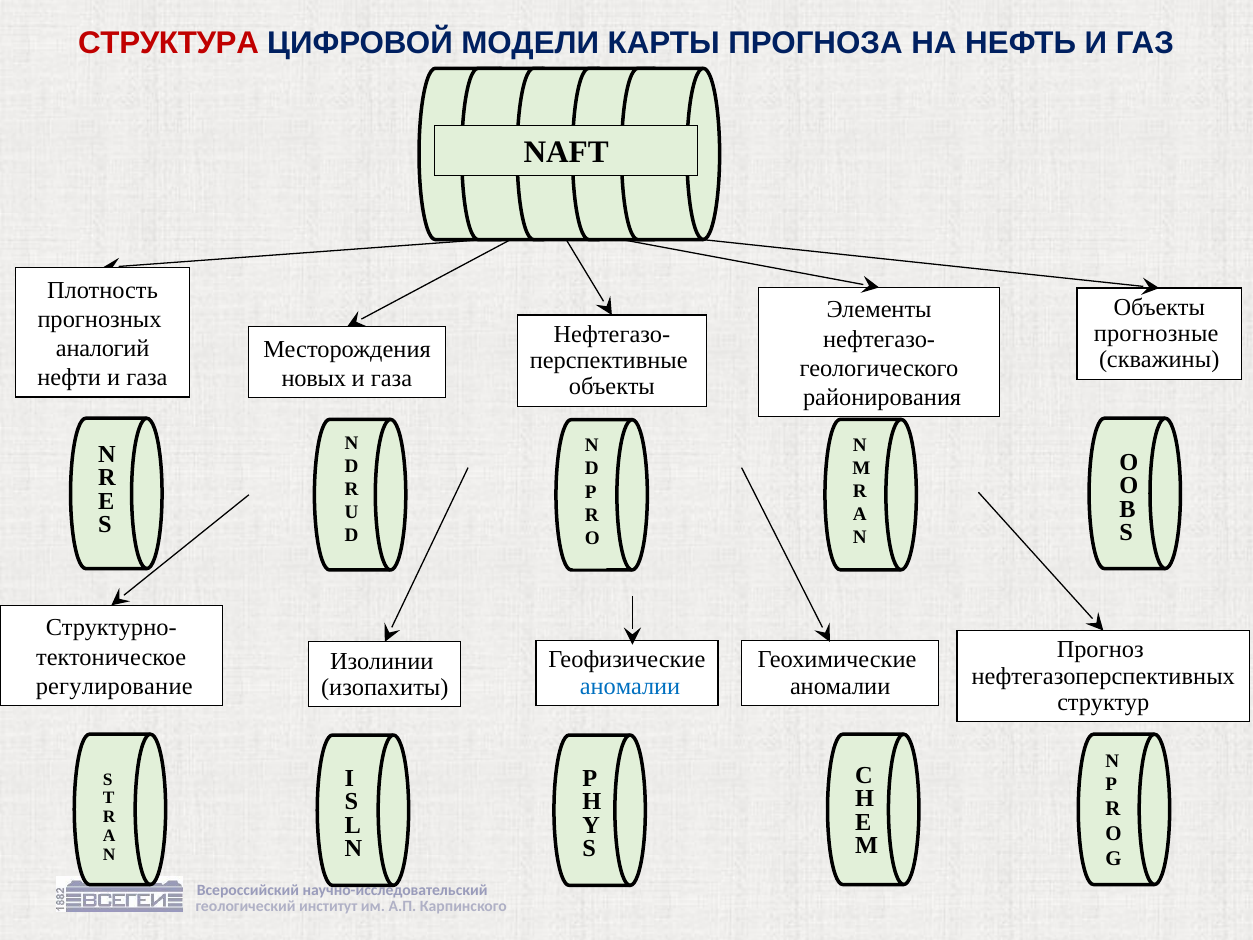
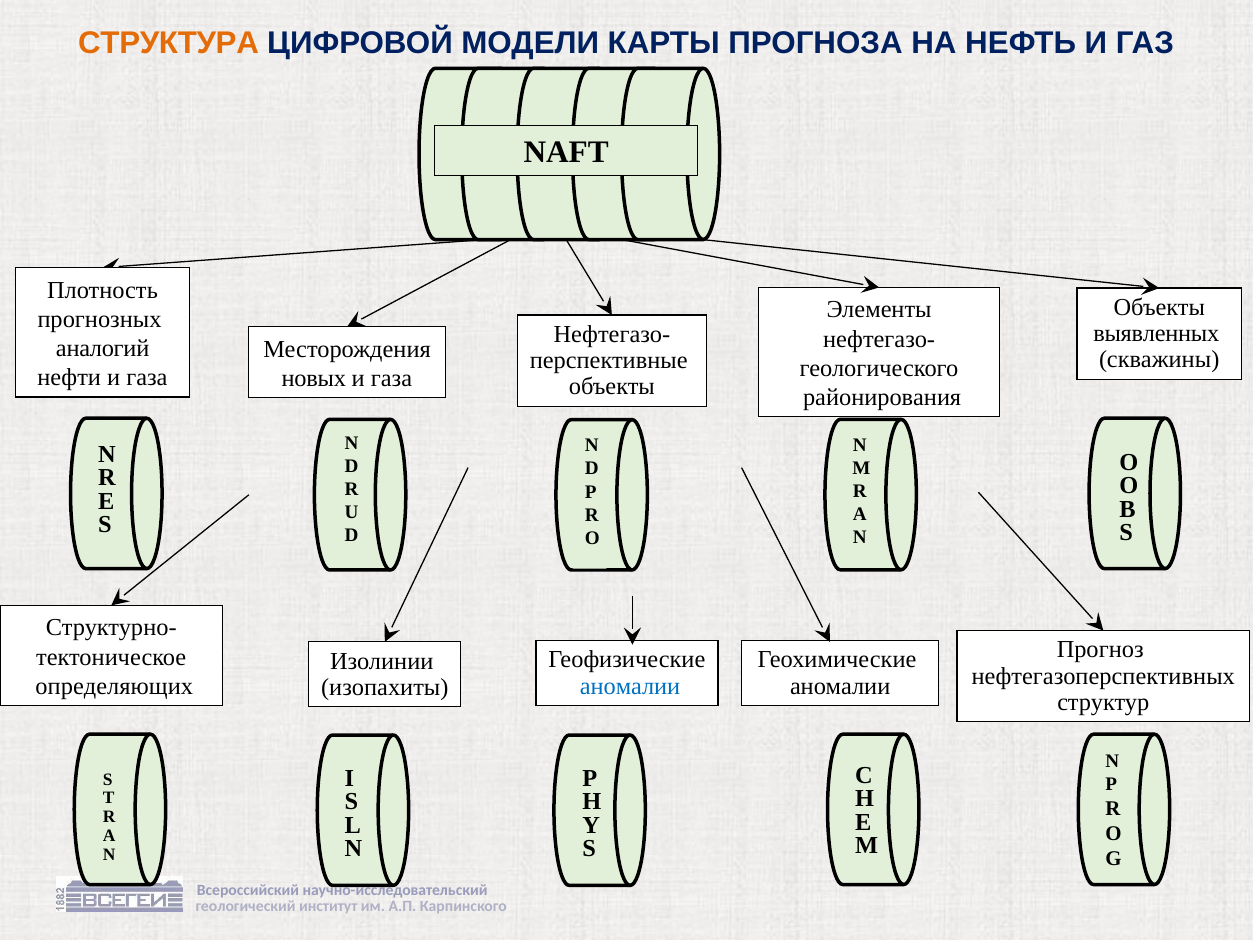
СТРУКТУРА colour: red -> orange
прогнозные: прогнозные -> выявленных
регулирование: регулирование -> определяющих
